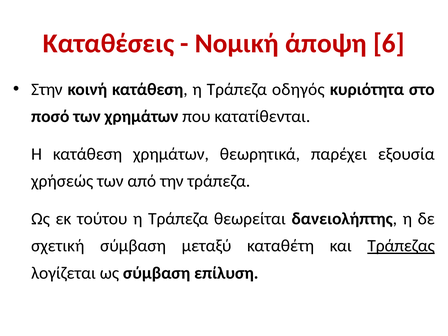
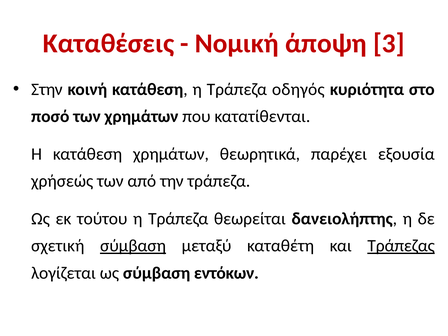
6: 6 -> 3
σύμβαση at (133, 246) underline: none -> present
επίλυση: επίλυση -> εντόκων
